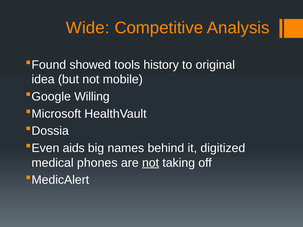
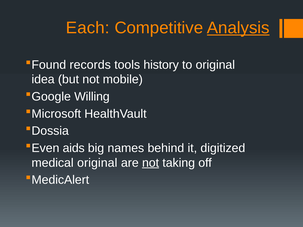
Wide: Wide -> Each
Analysis underline: none -> present
showed: showed -> records
medical phones: phones -> original
